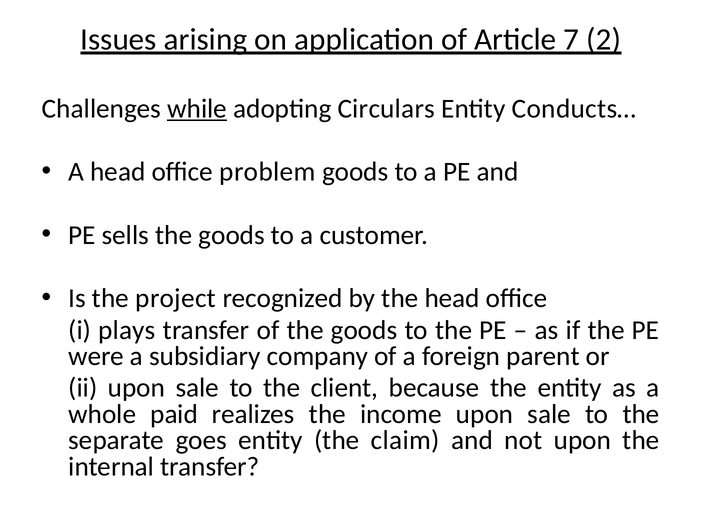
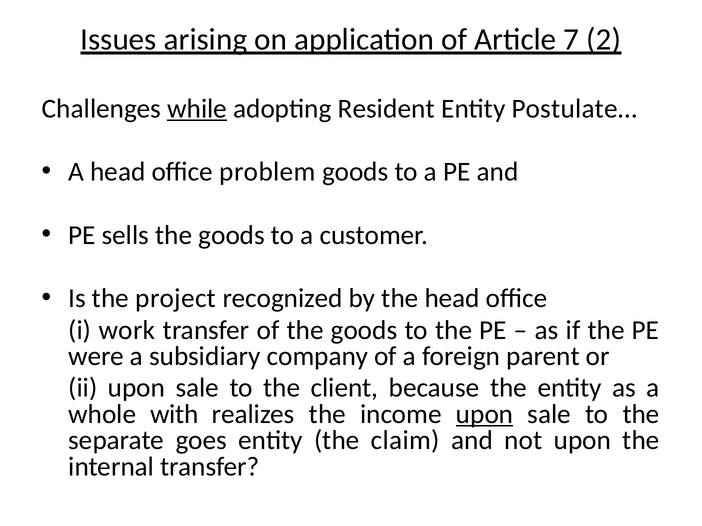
Circulars: Circulars -> Resident
Conducts…: Conducts… -> Postulate…
plays: plays -> work
paid: paid -> with
upon at (485, 415) underline: none -> present
